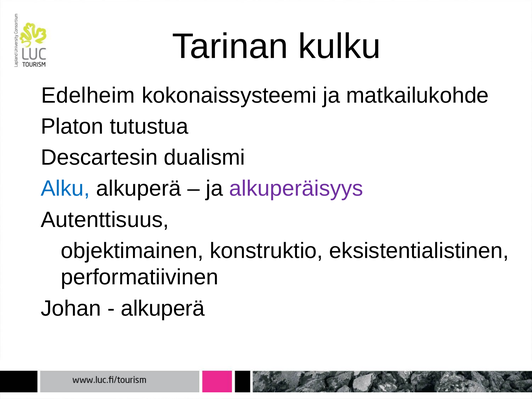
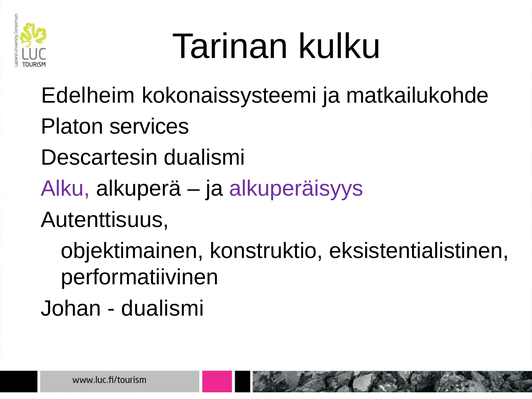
tutustua: tutustua -> services
Alku colour: blue -> purple
alkuperä at (163, 308): alkuperä -> dualismi
